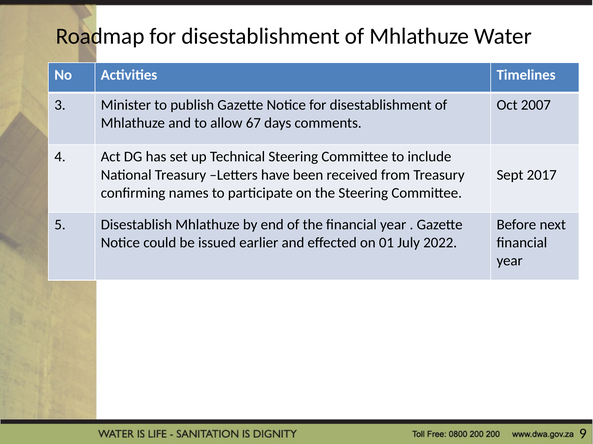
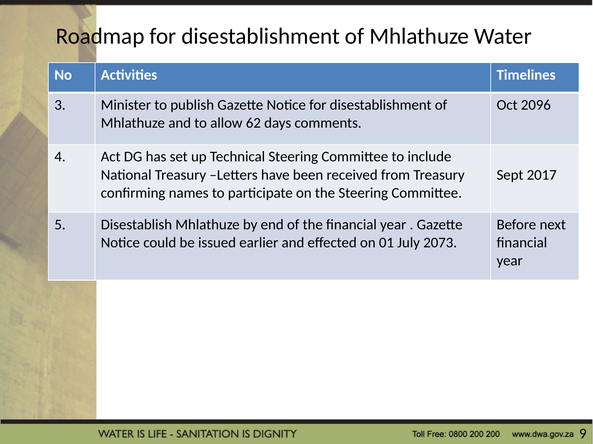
2007: 2007 -> 2096
67: 67 -> 62
2022: 2022 -> 2073
